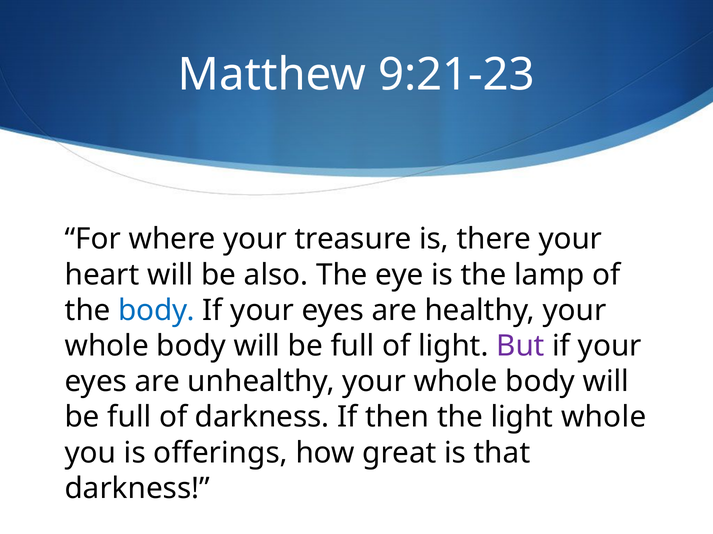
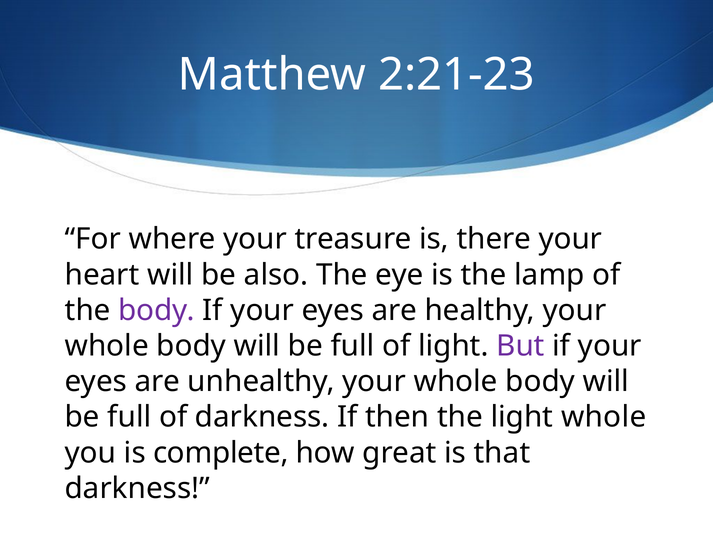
9:21-23: 9:21-23 -> 2:21-23
body at (157, 311) colour: blue -> purple
offerings: offerings -> complete
